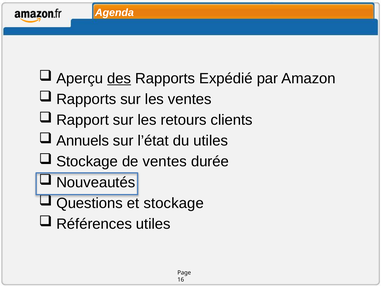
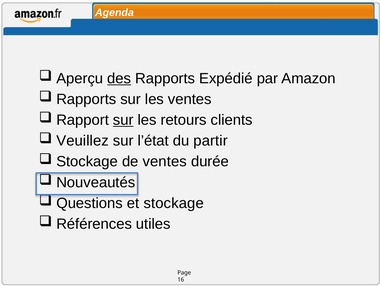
sur at (123, 120) underline: none -> present
Annuels: Annuels -> Veuillez
du utiles: utiles -> partir
